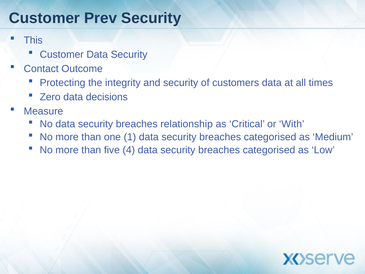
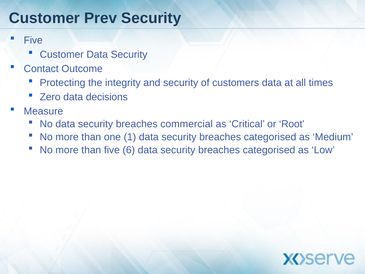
This at (33, 40): This -> Five
relationship: relationship -> commercial
With: With -> Root
4: 4 -> 6
